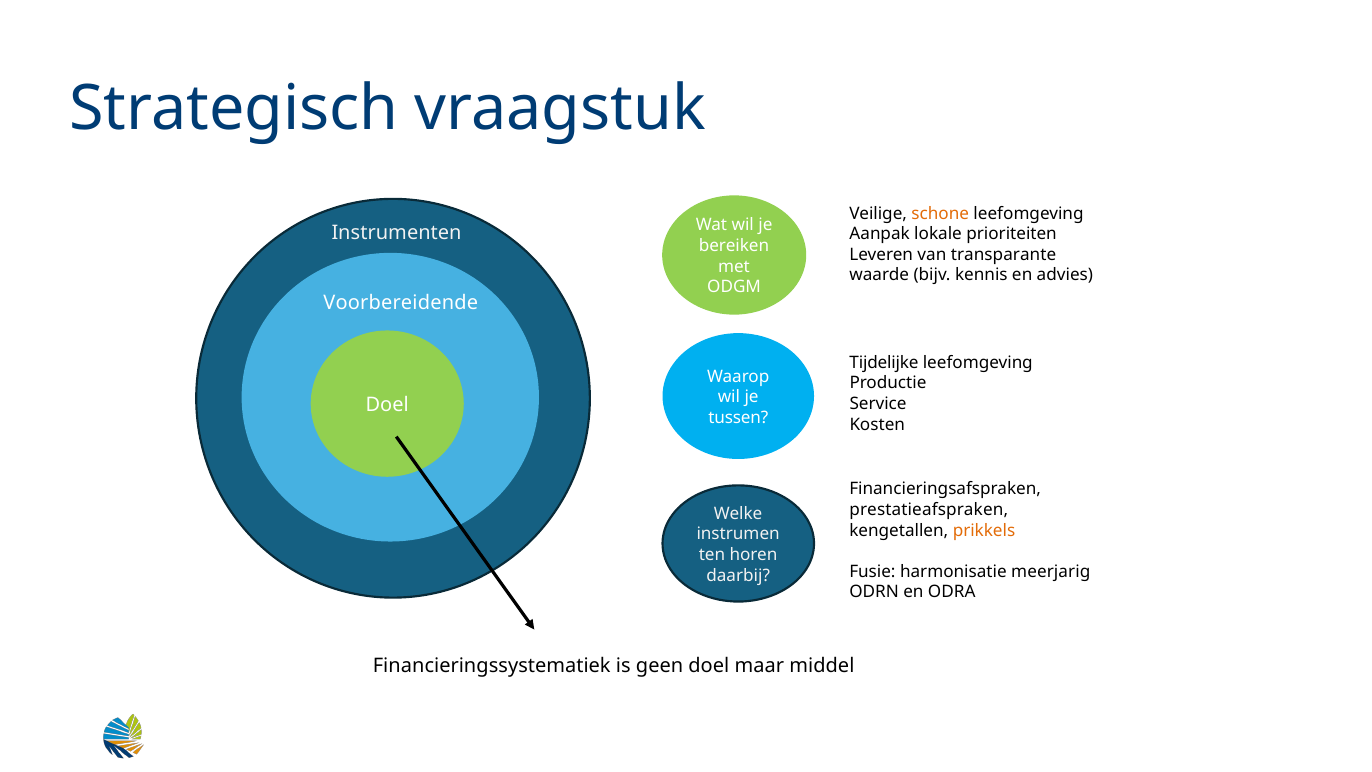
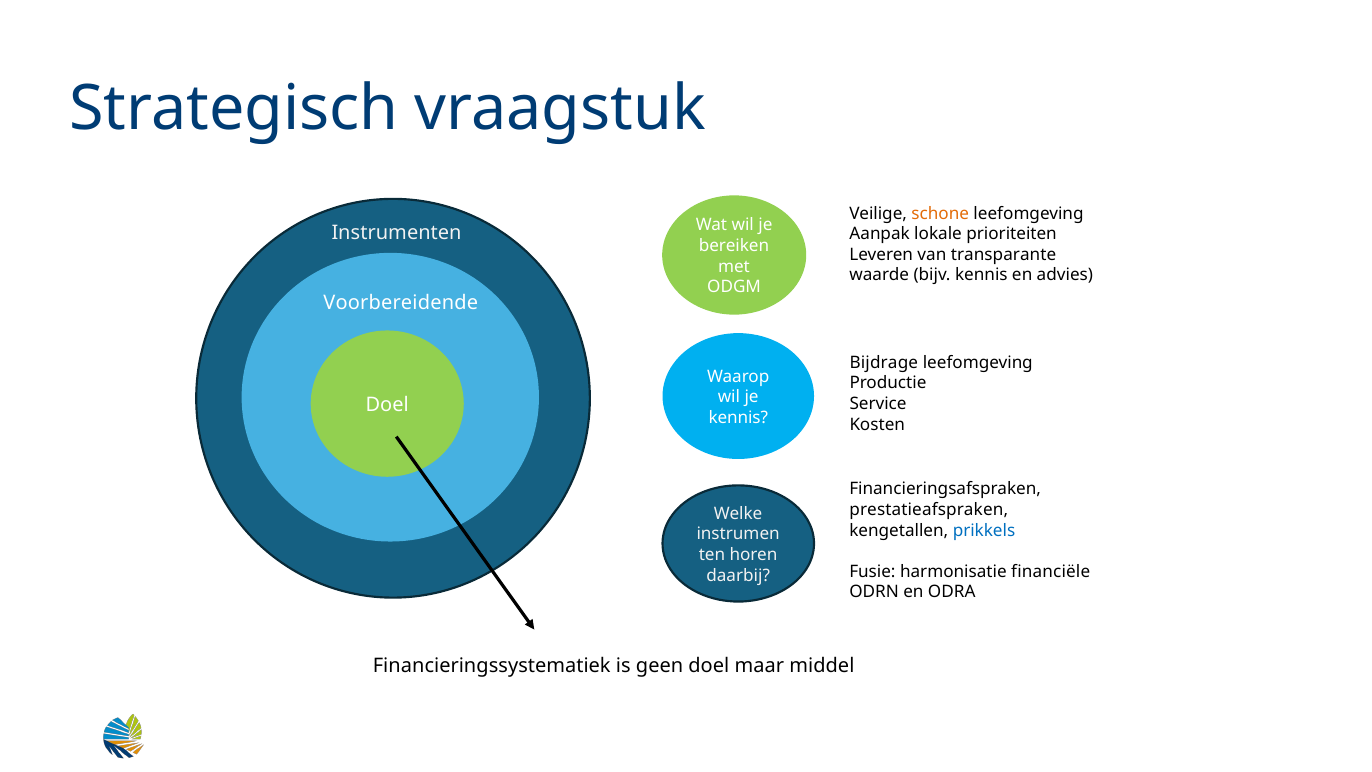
Tijdelijke: Tijdelijke -> Bijdrage
tussen at (738, 418): tussen -> kennis
prikkels colour: orange -> blue
meerjarig: meerjarig -> financiële
